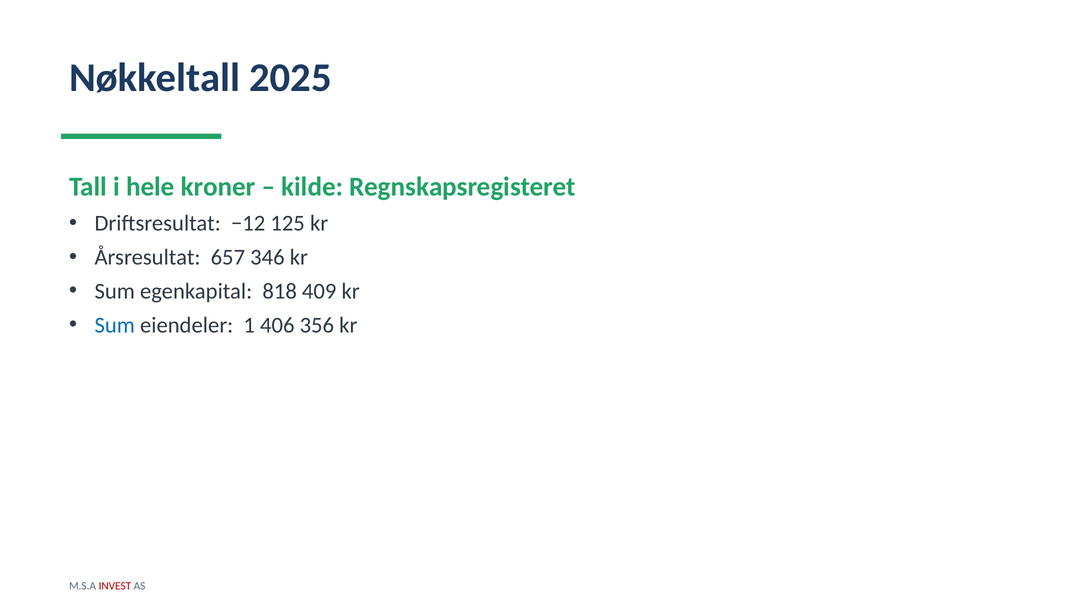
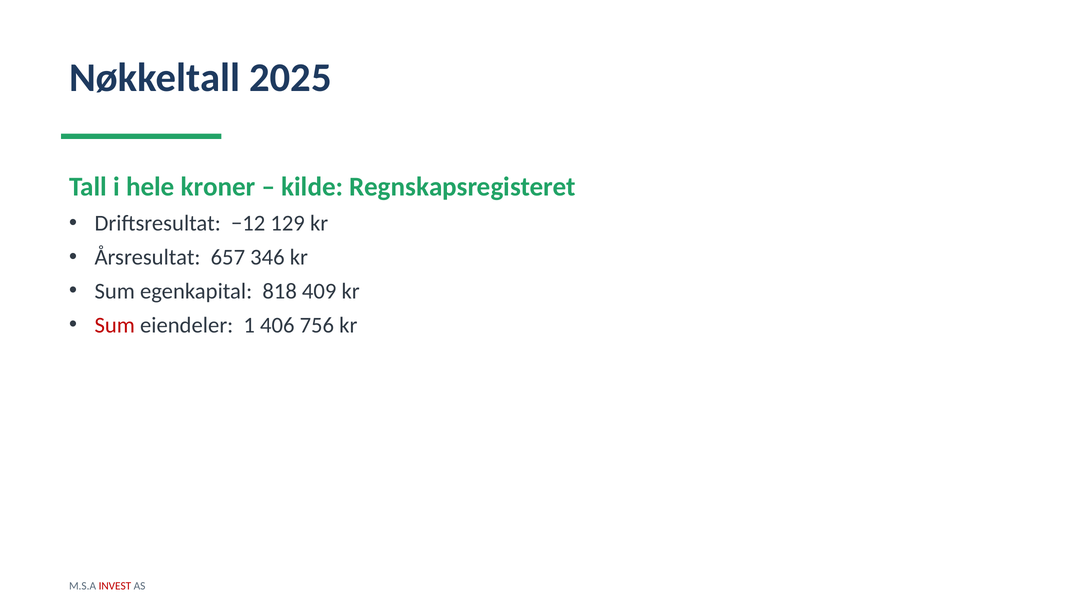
125: 125 -> 129
Sum at (115, 325) colour: blue -> red
356: 356 -> 756
